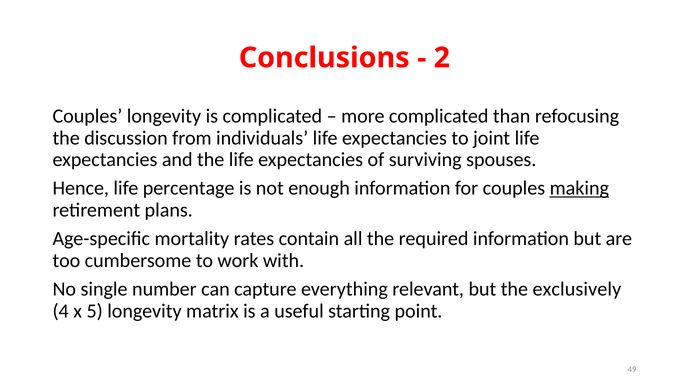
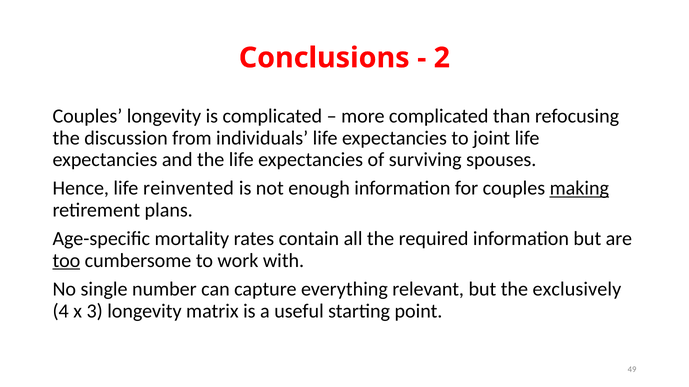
percentage: percentage -> reinvented
too underline: none -> present
5: 5 -> 3
